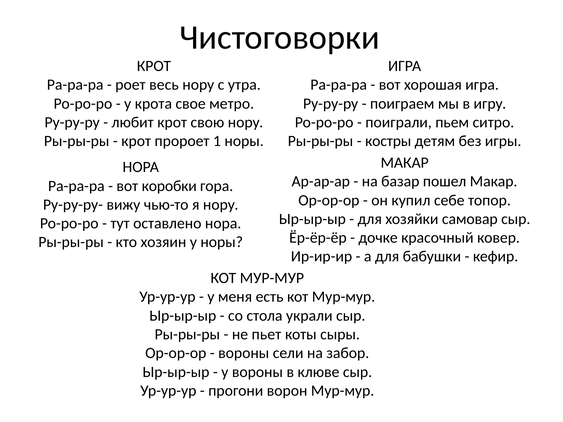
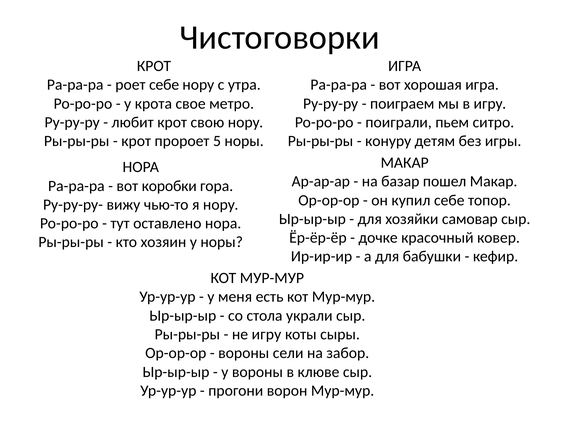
роет весь: весь -> себе
1: 1 -> 5
костры: костры -> конуру
не пьет: пьет -> игру
